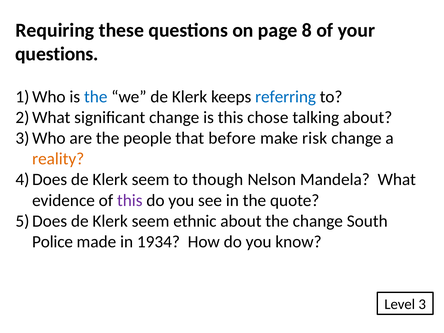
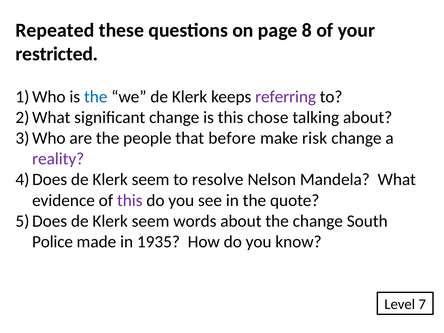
Requiring: Requiring -> Repeated
questions at (57, 54): questions -> restricted
referring colour: blue -> purple
reality colour: orange -> purple
though: though -> resolve
ethnic: ethnic -> words
1934: 1934 -> 1935
3: 3 -> 7
